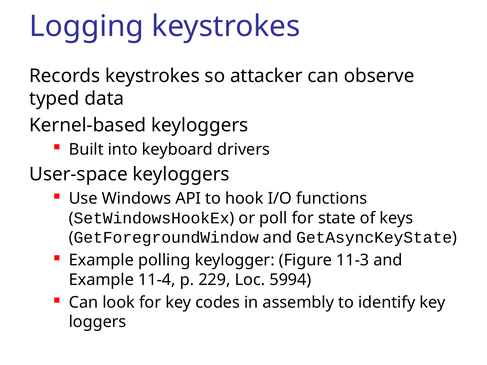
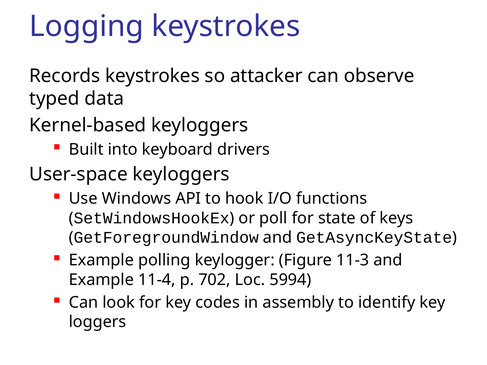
229: 229 -> 702
